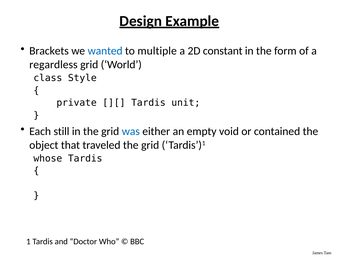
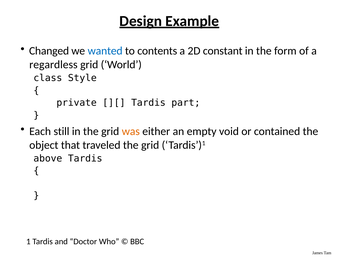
Brackets: Brackets -> Changed
multiple: multiple -> contents
unit: unit -> part
was colour: blue -> orange
whose: whose -> above
